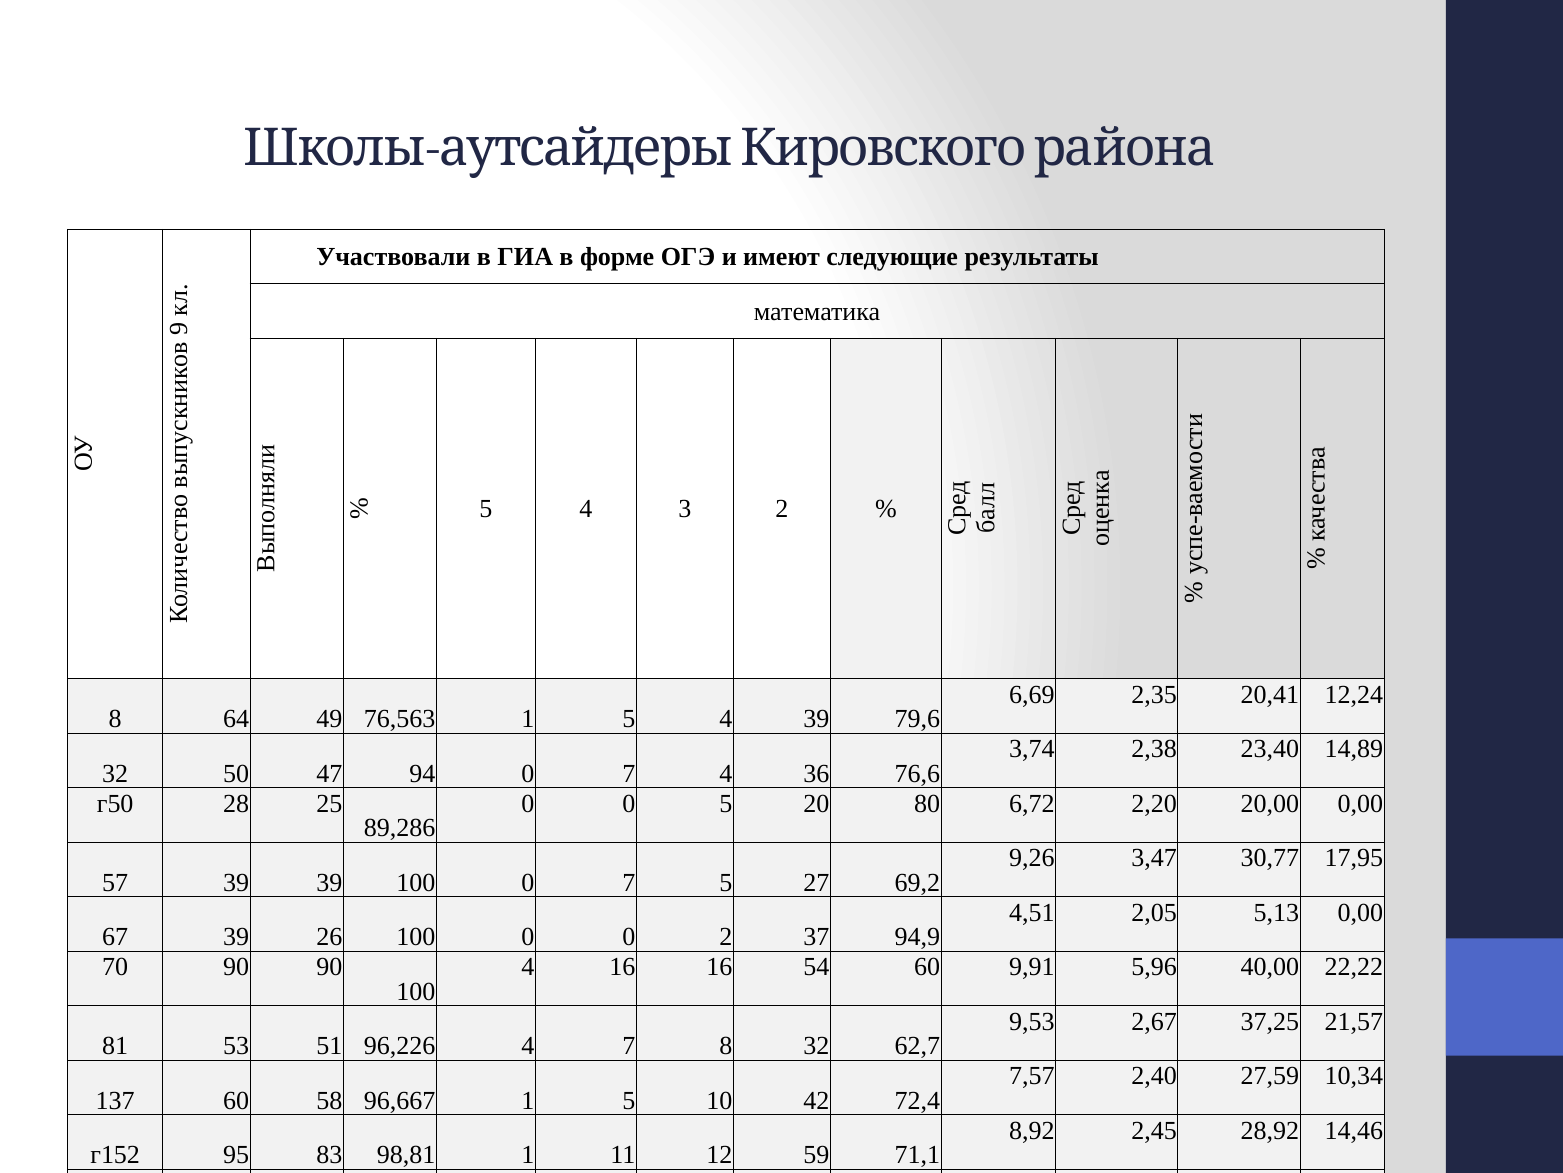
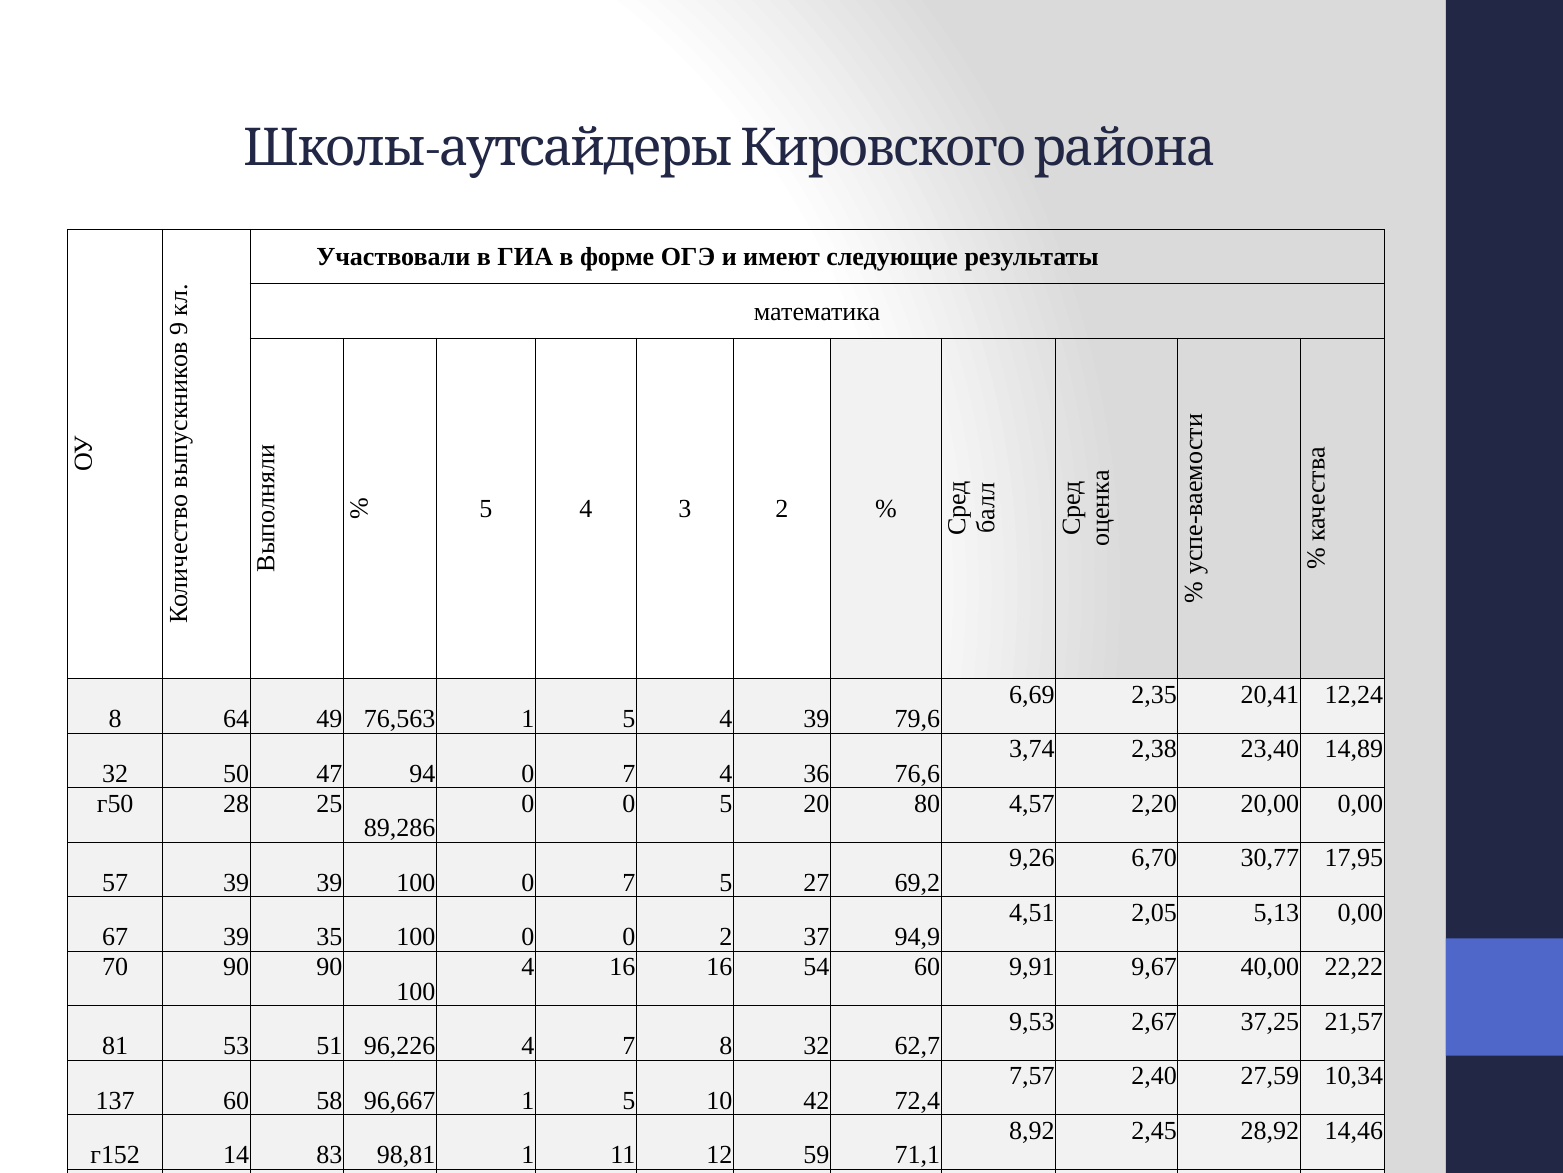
6,72: 6,72 -> 4,57
3,47: 3,47 -> 6,70
26: 26 -> 35
5,96: 5,96 -> 9,67
95: 95 -> 14
